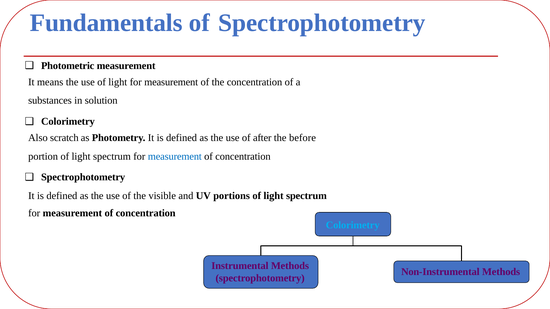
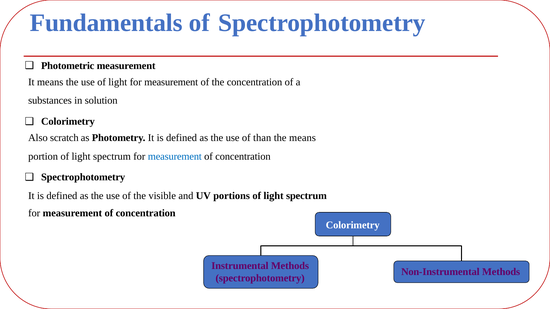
after: after -> than
the before: before -> means
Colorimetry at (353, 225) colour: light blue -> white
